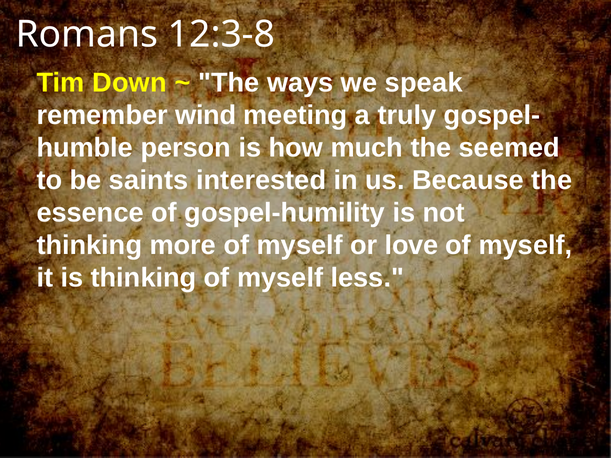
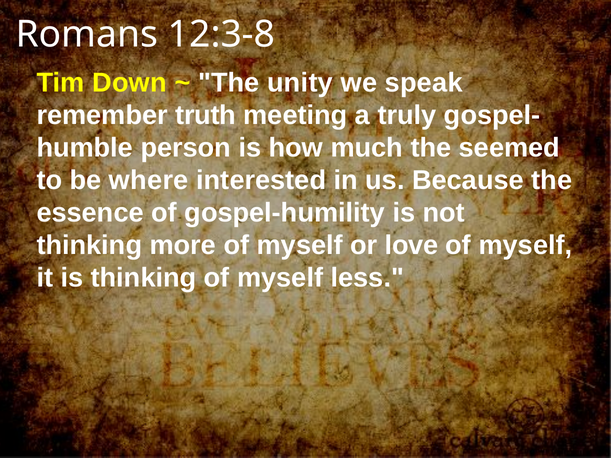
ways: ways -> unity
wind: wind -> truth
saints: saints -> where
